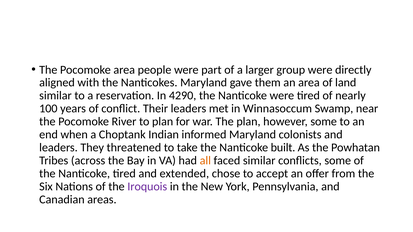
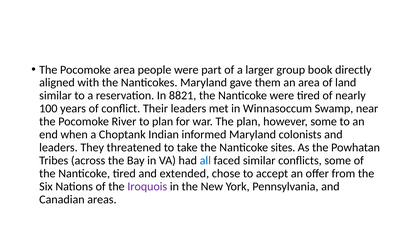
group were: were -> book
4290: 4290 -> 8821
built: built -> sites
all colour: orange -> blue
